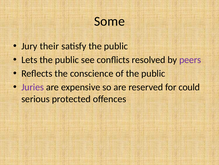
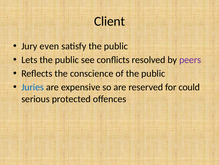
Some: Some -> Client
their: their -> even
Juries colour: purple -> blue
